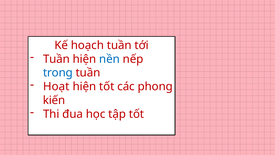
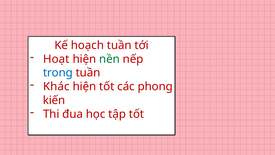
Tuần at (56, 59): Tuần -> Hoạt
nền colour: blue -> green
Hoạt: Hoạt -> Khác
